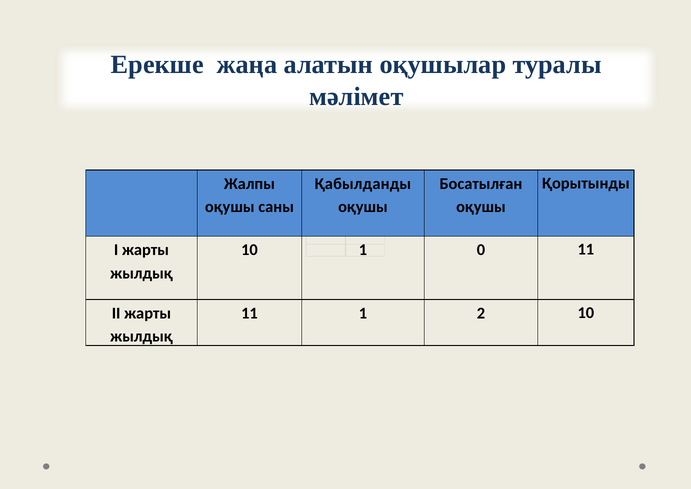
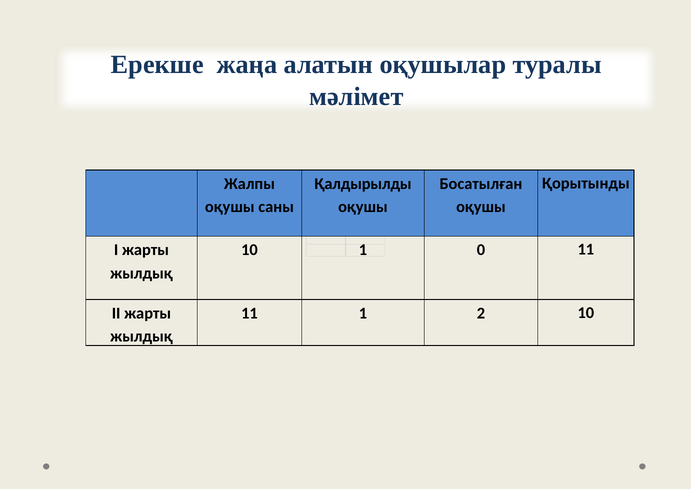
Қабылданды: Қабылданды -> Қалдырылды
